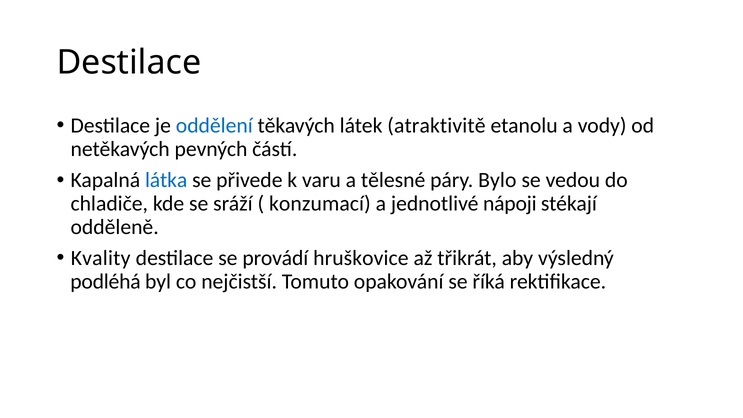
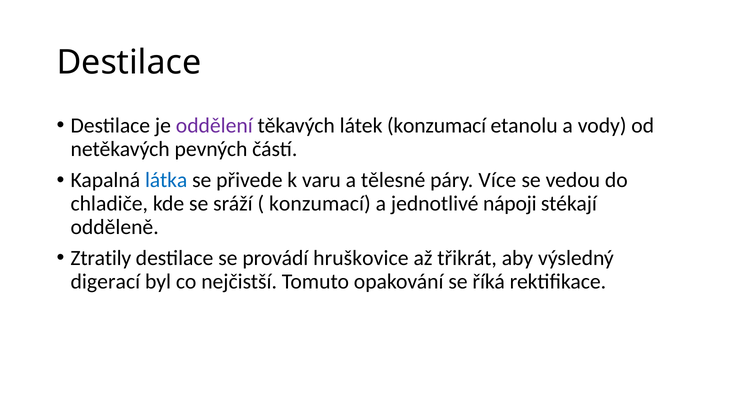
oddělení colour: blue -> purple
látek atraktivitě: atraktivitě -> konzumací
Bylo: Bylo -> Více
Kvality: Kvality -> Ztratily
podléhá: podléhá -> digerací
